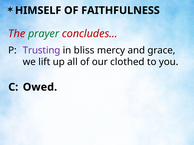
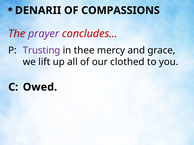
HIMSELF: HIMSELF -> DENARII
FAITHFULNESS: FAITHFULNESS -> COMPASSIONS
prayer colour: green -> purple
bliss: bliss -> thee
